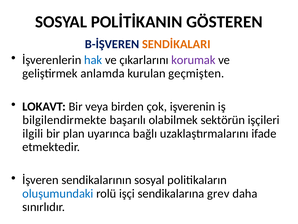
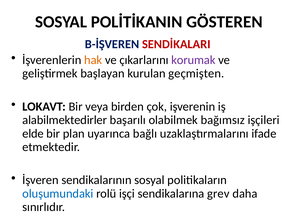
SENDİKALARI colour: orange -> red
hak colour: blue -> orange
anlamda: anlamda -> başlayan
bilgilendirmekte: bilgilendirmekte -> alabilmektedirler
sektörün: sektörün -> bağımsız
ilgili: ilgili -> elde
